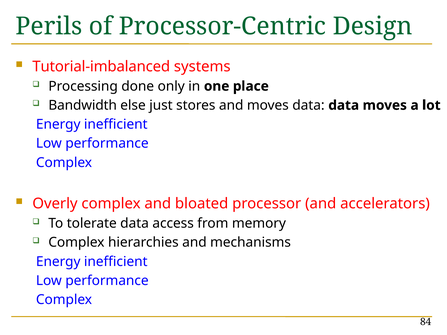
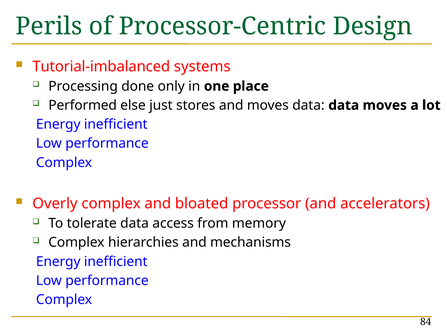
Bandwidth: Bandwidth -> Performed
